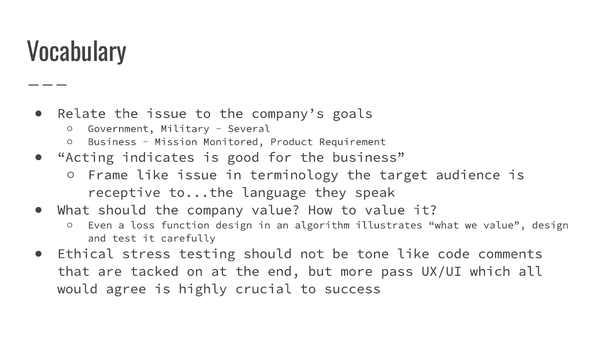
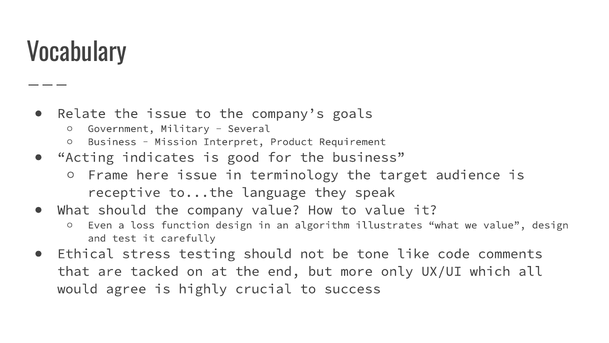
Monitored: Monitored -> Interpret
Frame like: like -> here
pass: pass -> only
